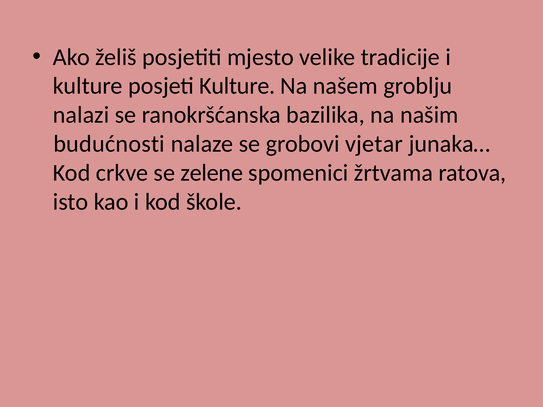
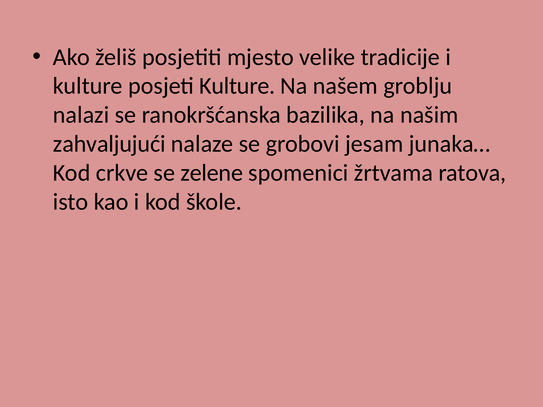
budućnosti: budućnosti -> zahvaljujući
vjetar: vjetar -> jesam
